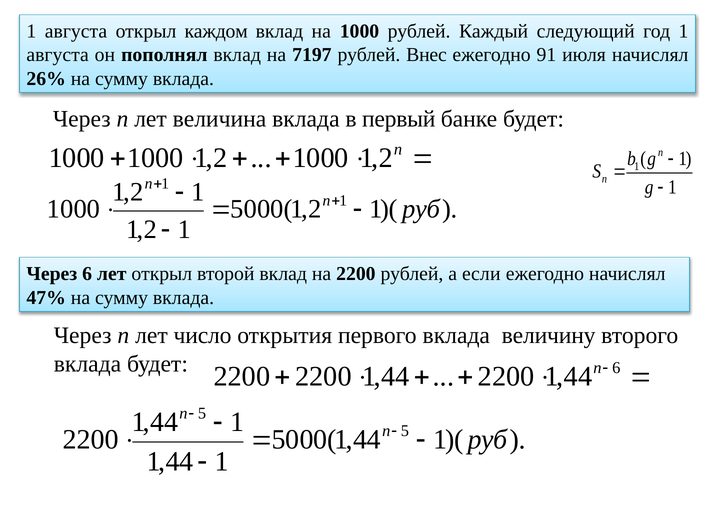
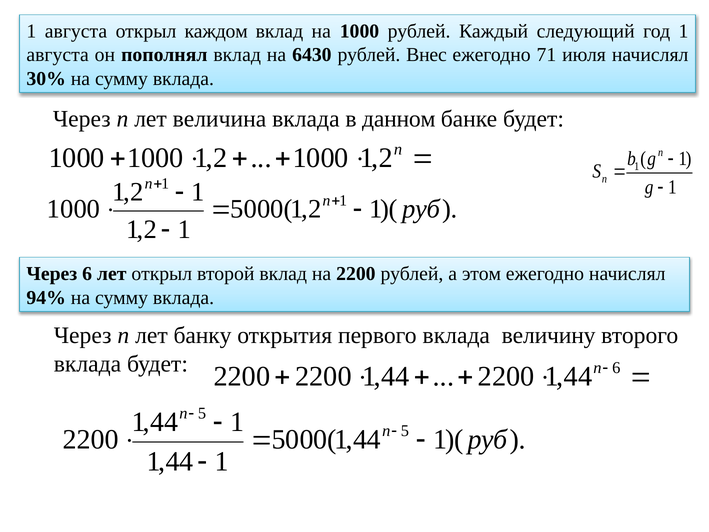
7197: 7197 -> 6430
91: 91 -> 71
26%: 26% -> 30%
первый: первый -> данном
если: если -> этом
47%: 47% -> 94%
число: число -> банку
